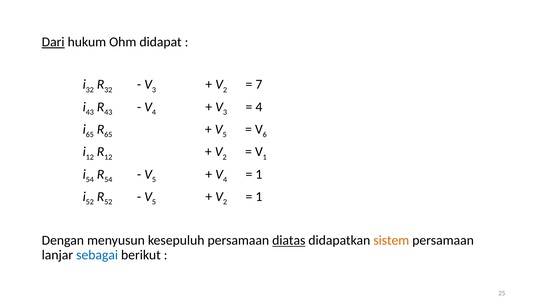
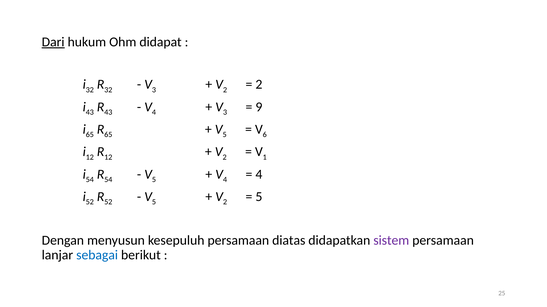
7 at (259, 85): 7 -> 2
4 at (259, 107): 4 -> 9
1 at (259, 175): 1 -> 4
1 at (259, 197): 1 -> 5
diatas underline: present -> none
sistem colour: orange -> purple
